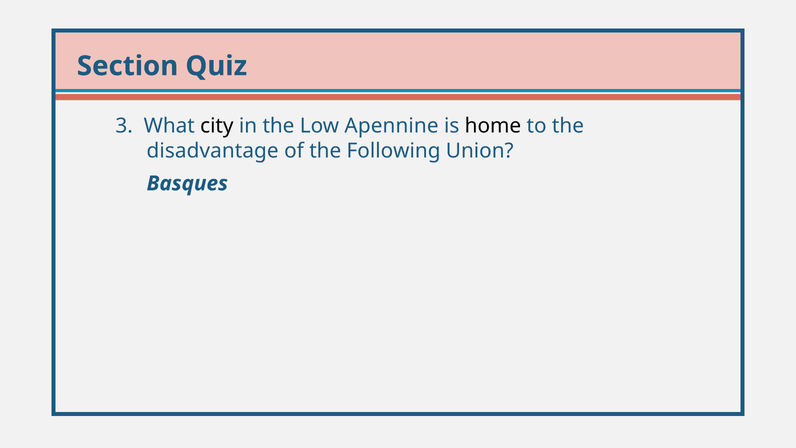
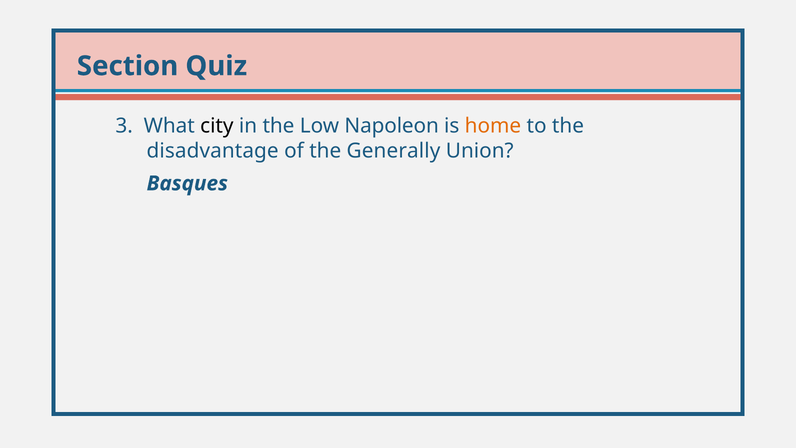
Apennine: Apennine -> Napoleon
home colour: black -> orange
Following: Following -> Generally
